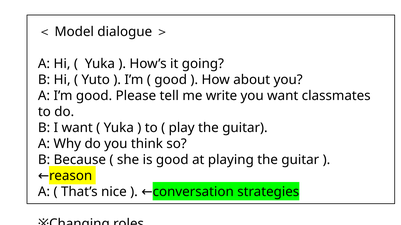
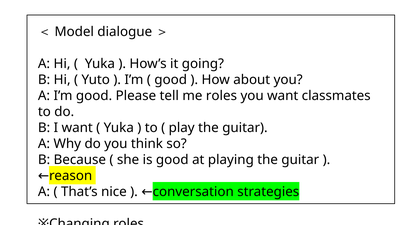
me write: write -> roles
